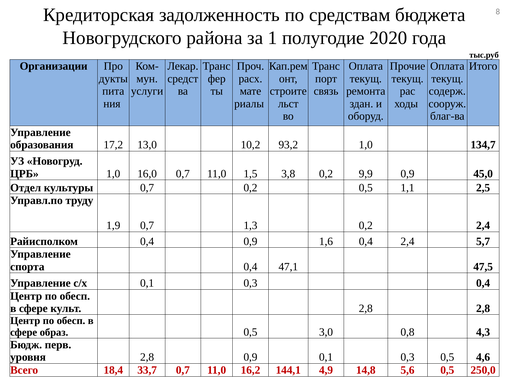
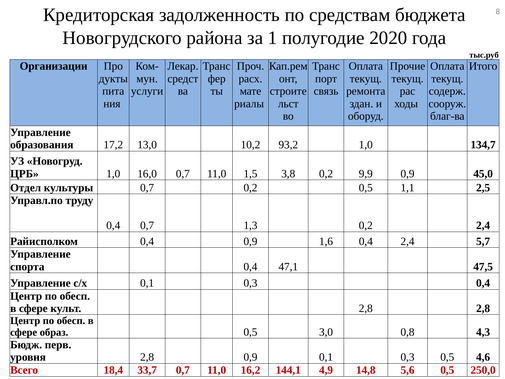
1,9 at (113, 225): 1,9 -> 0,4
